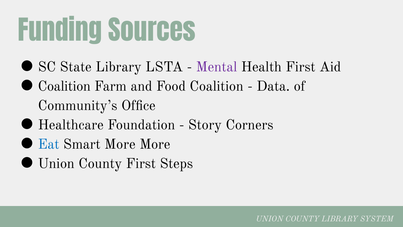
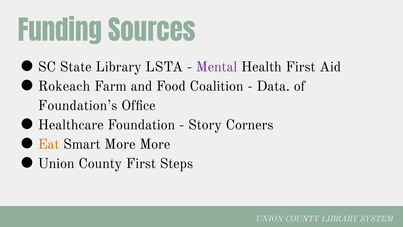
Coalition at (64, 86): Coalition -> Rokeach
Community’s: Community’s -> Foundation’s
Eat colour: blue -> orange
